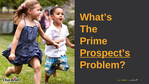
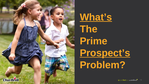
What’s underline: none -> present
